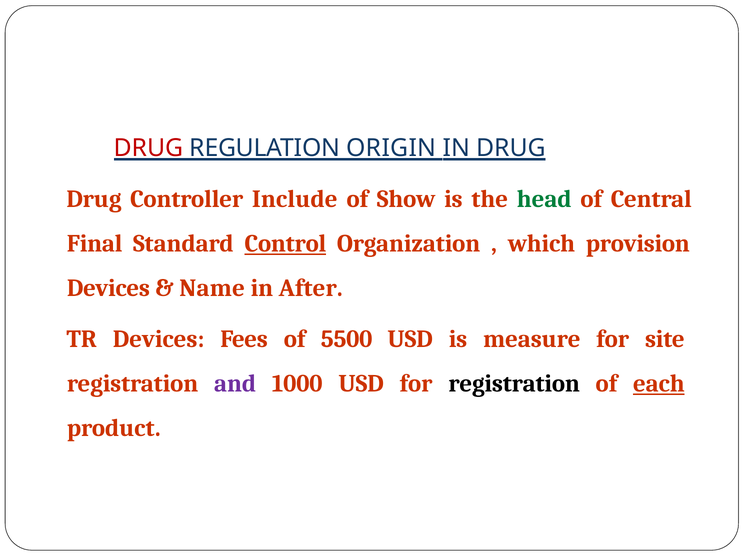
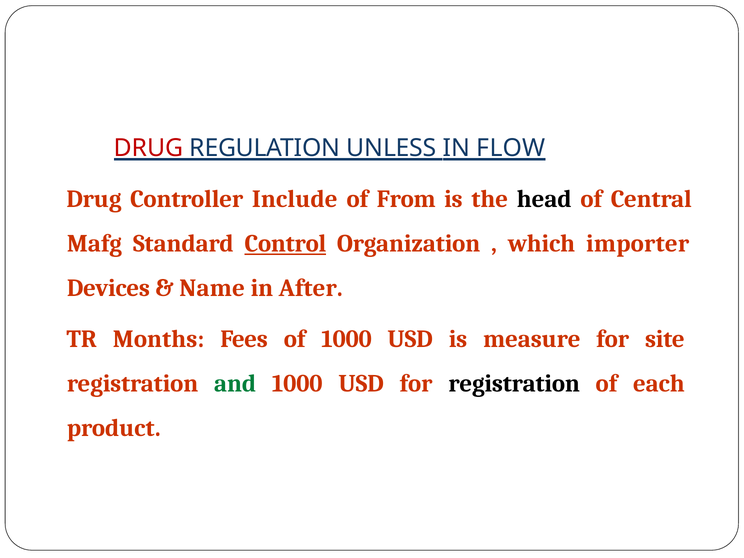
ORIGIN: ORIGIN -> UNLESS
IN DRUG: DRUG -> FLOW
Show: Show -> From
head colour: green -> black
Final: Final -> Mafg
provision: provision -> importer
TR Devices: Devices -> Months
of 5500: 5500 -> 1000
and colour: purple -> green
each underline: present -> none
